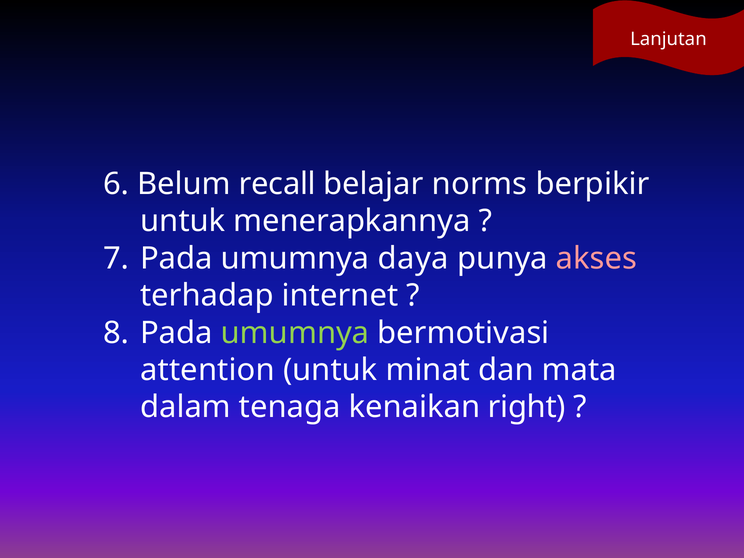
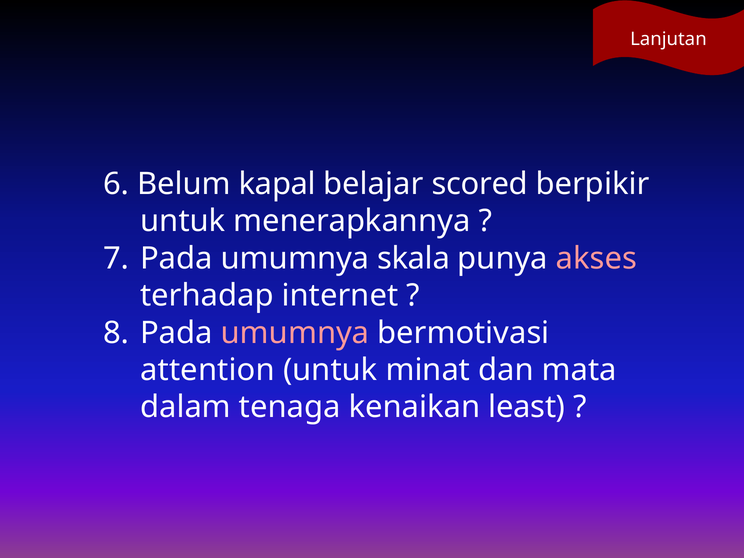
recall: recall -> kapal
norms: norms -> scored
daya: daya -> skala
umumnya at (295, 333) colour: light green -> pink
right: right -> least
